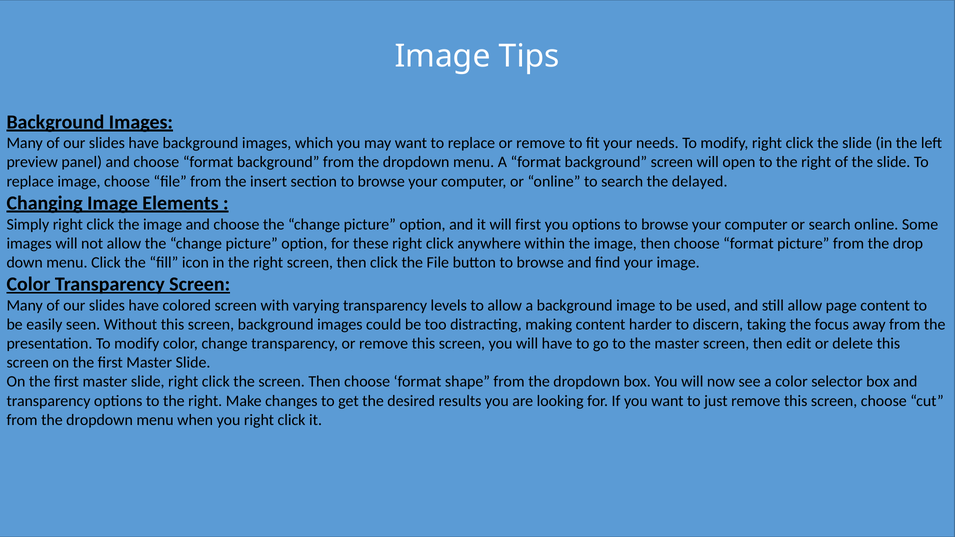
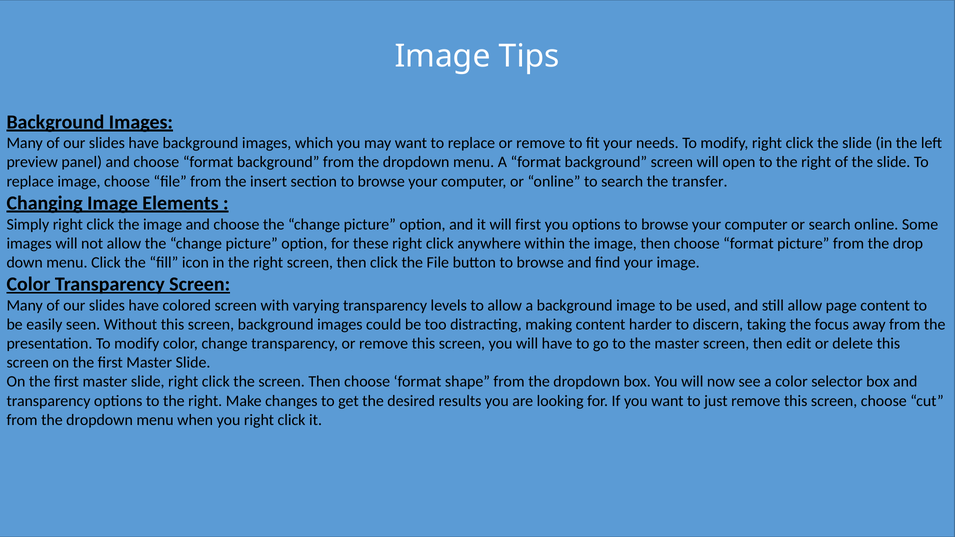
delayed: delayed -> transfer
